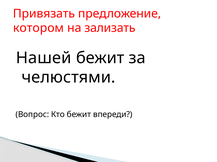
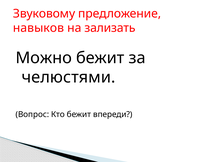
Привязать: Привязать -> Звуковому
котором: котором -> навыков
Нашей: Нашей -> Можно
